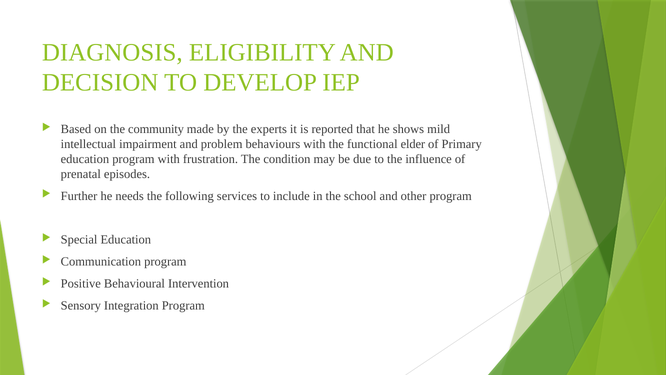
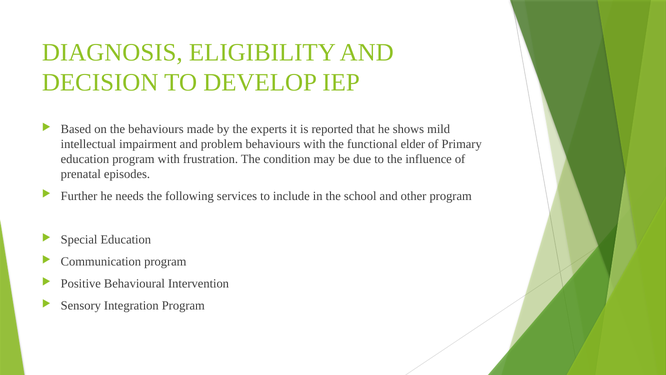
the community: community -> behaviours
